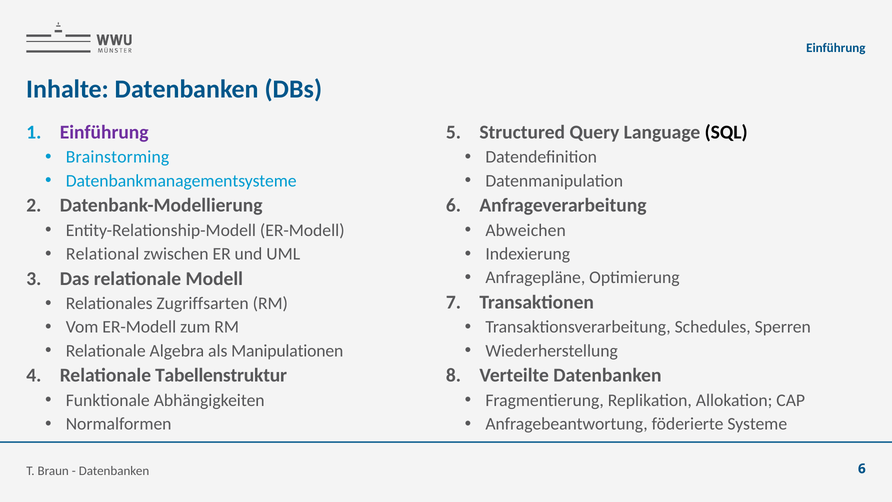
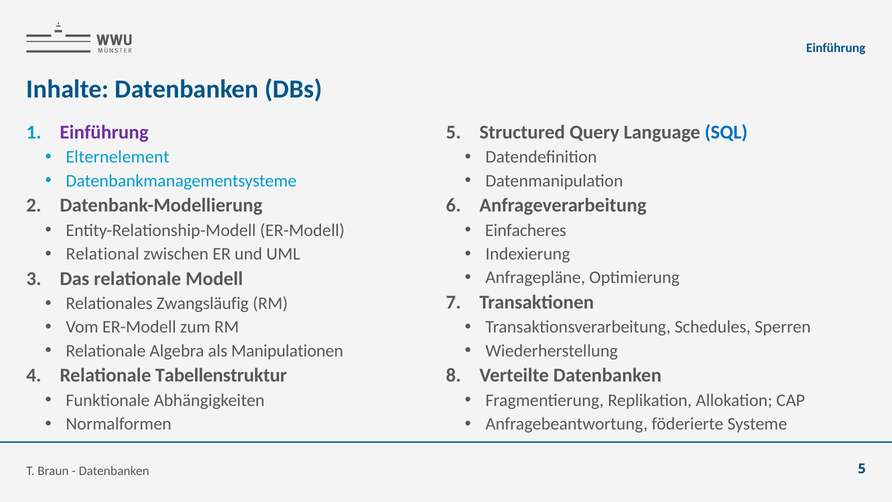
SQL colour: black -> blue
Brainstorming: Brainstorming -> Elternelement
Abweichen: Abweichen -> Einfacheres
Zugriffsarten: Zugriffsarten -> Zwangsläufig
Datenbanken 6: 6 -> 5
